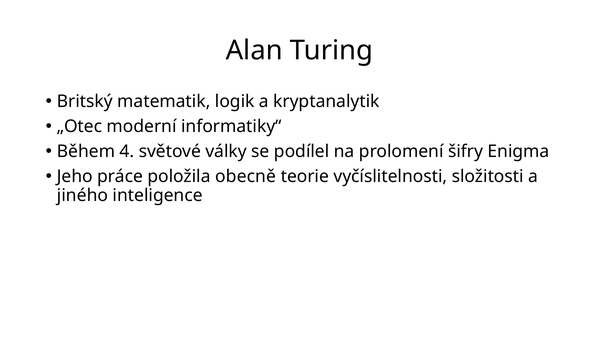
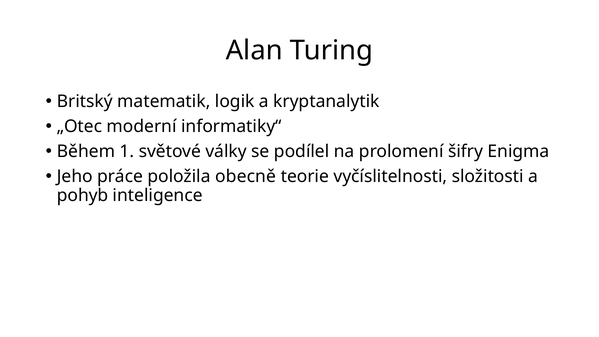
4: 4 -> 1
jiného: jiného -> pohyb
